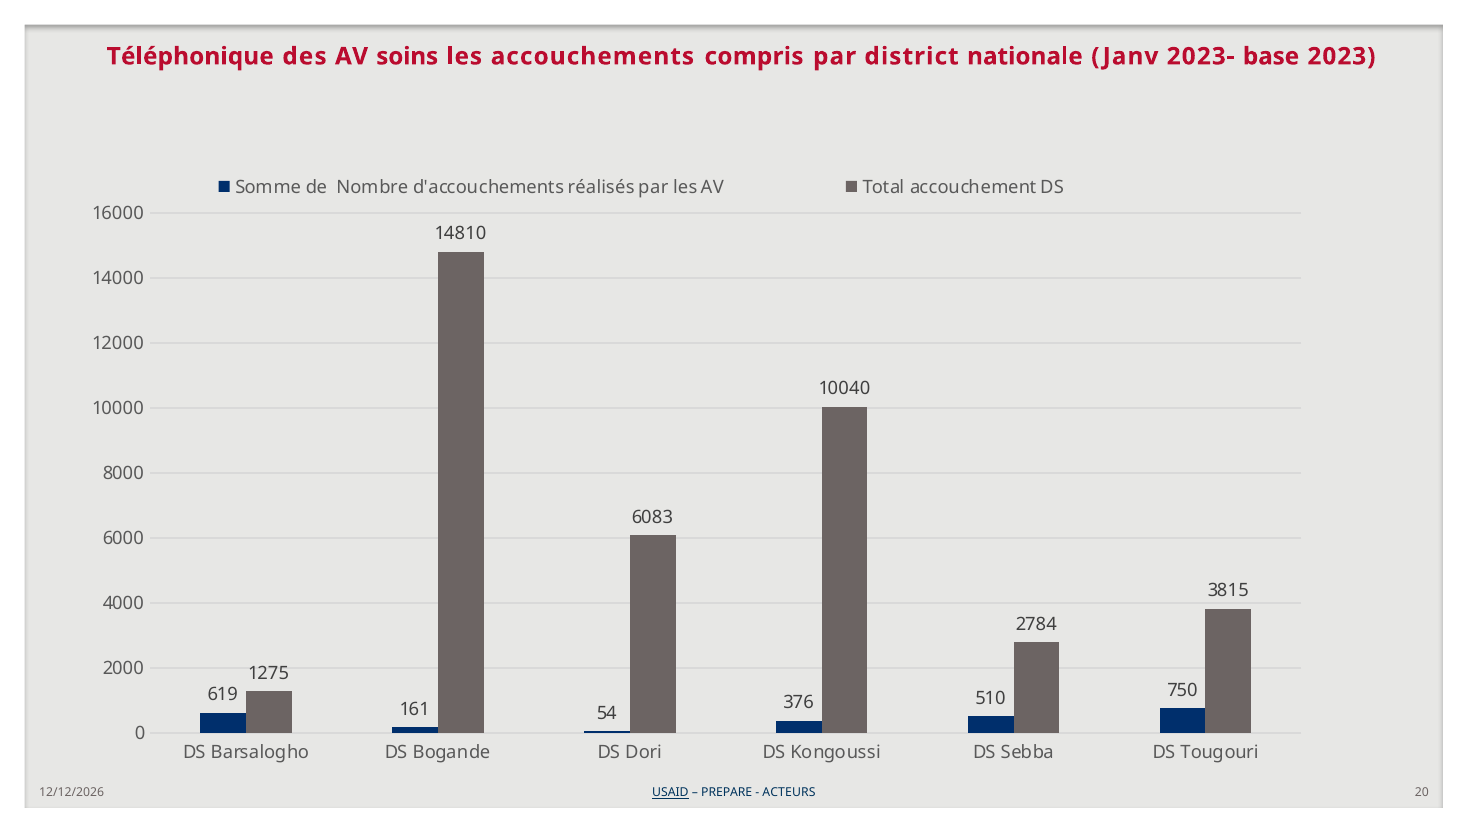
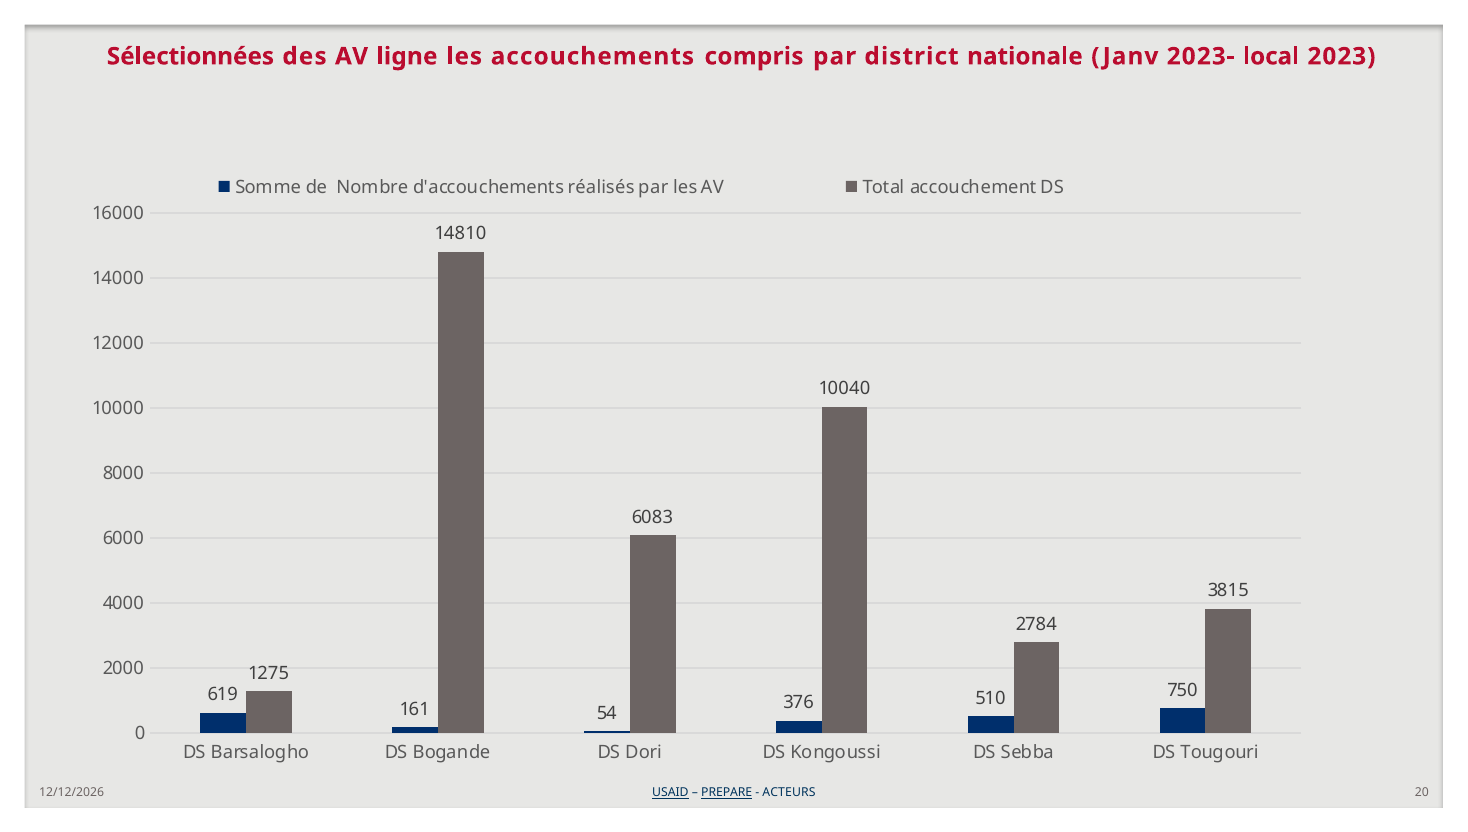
Téléphonique: Téléphonique -> Sélectionnées
soins: soins -> ligne
base: base -> local
PREPARE underline: none -> present
